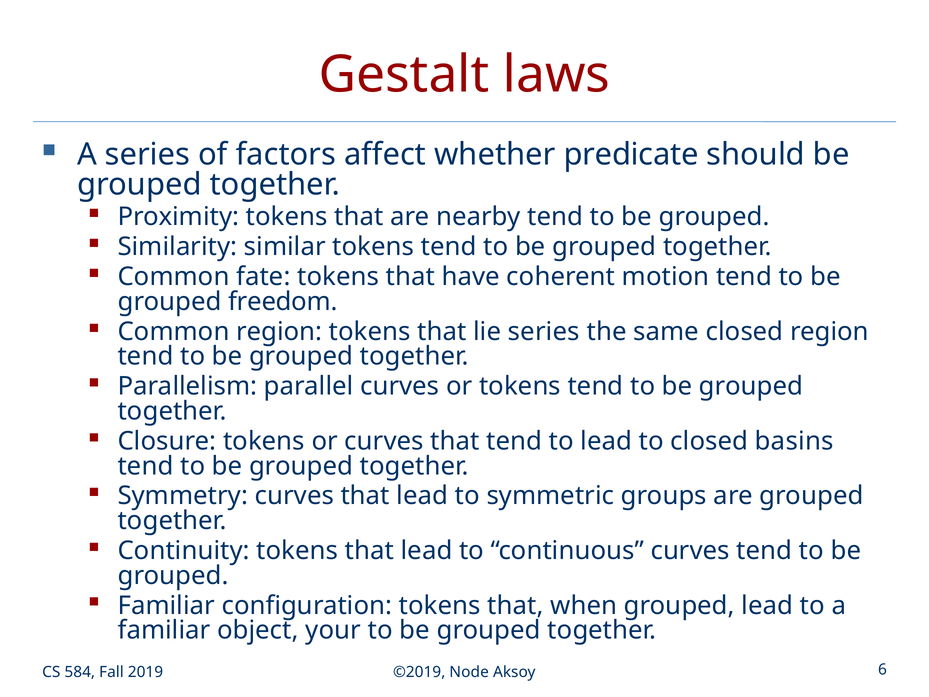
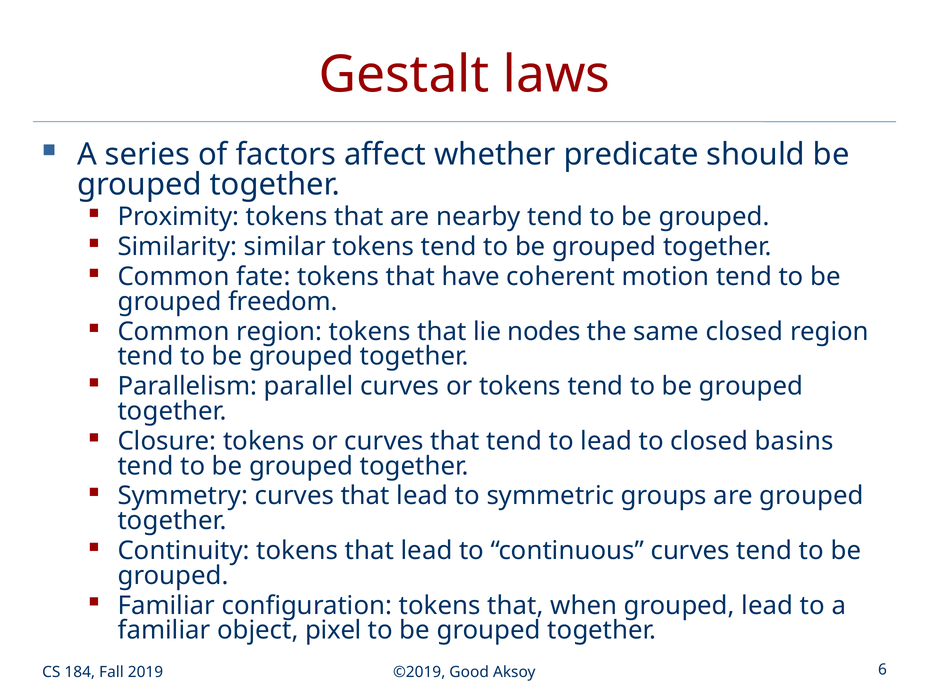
lie series: series -> nodes
your: your -> pixel
584: 584 -> 184
Node: Node -> Good
